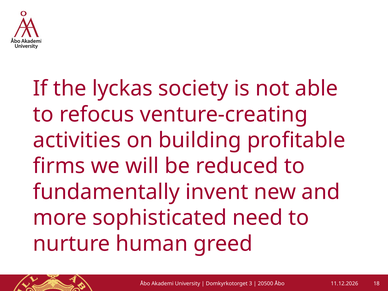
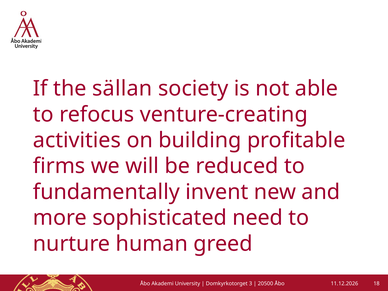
lyckas: lyckas -> sällan
